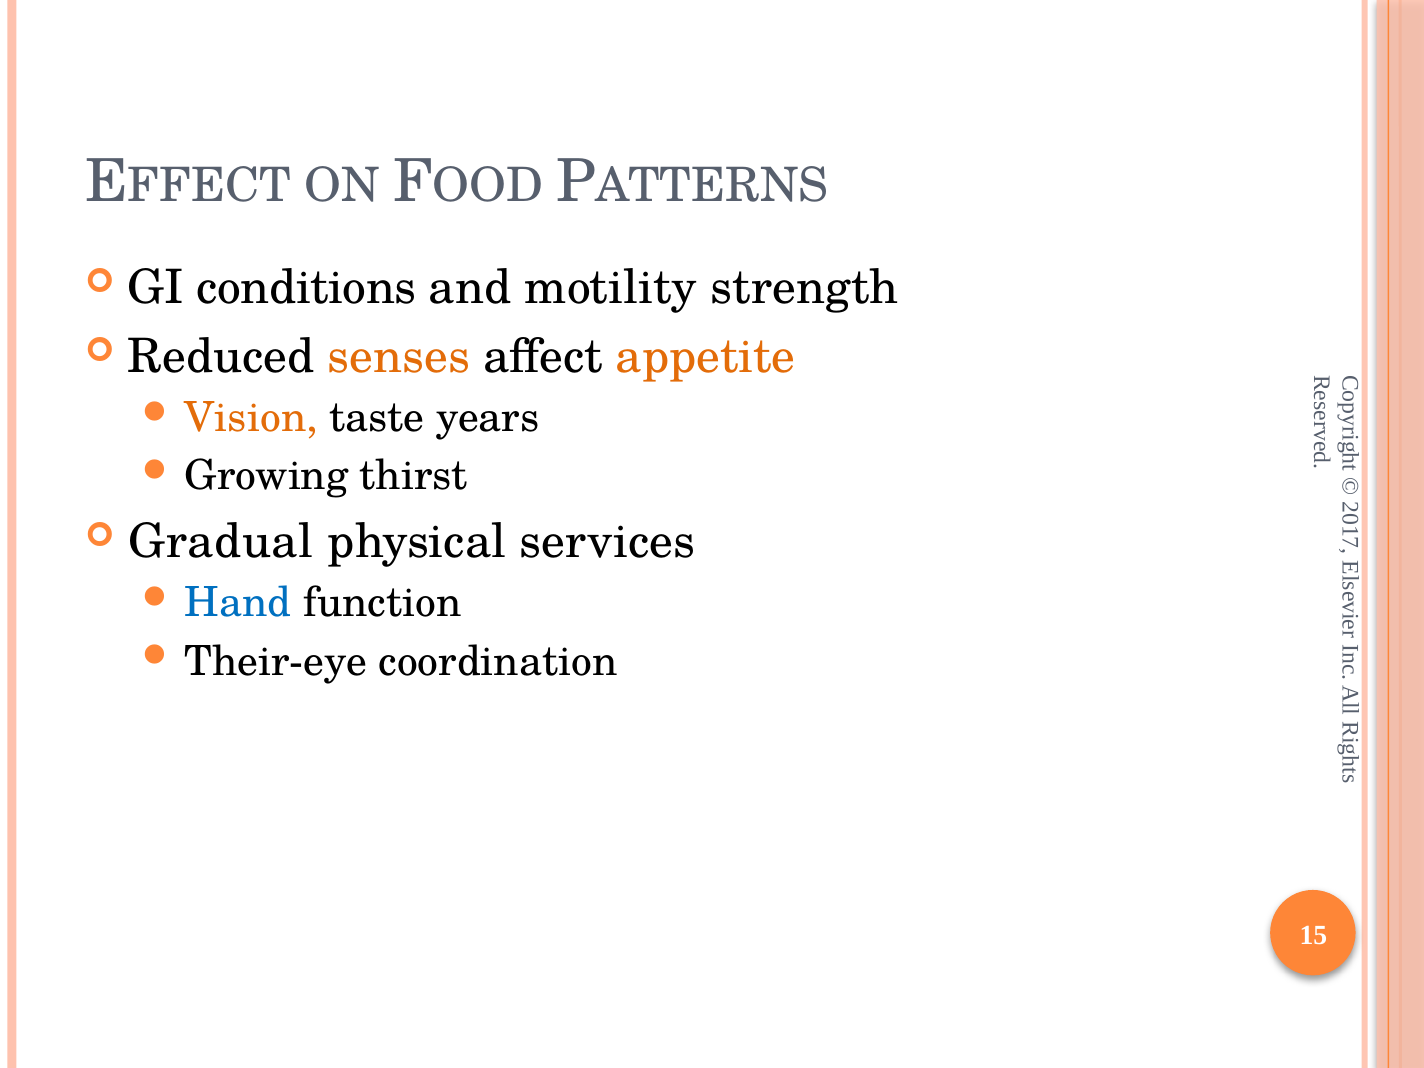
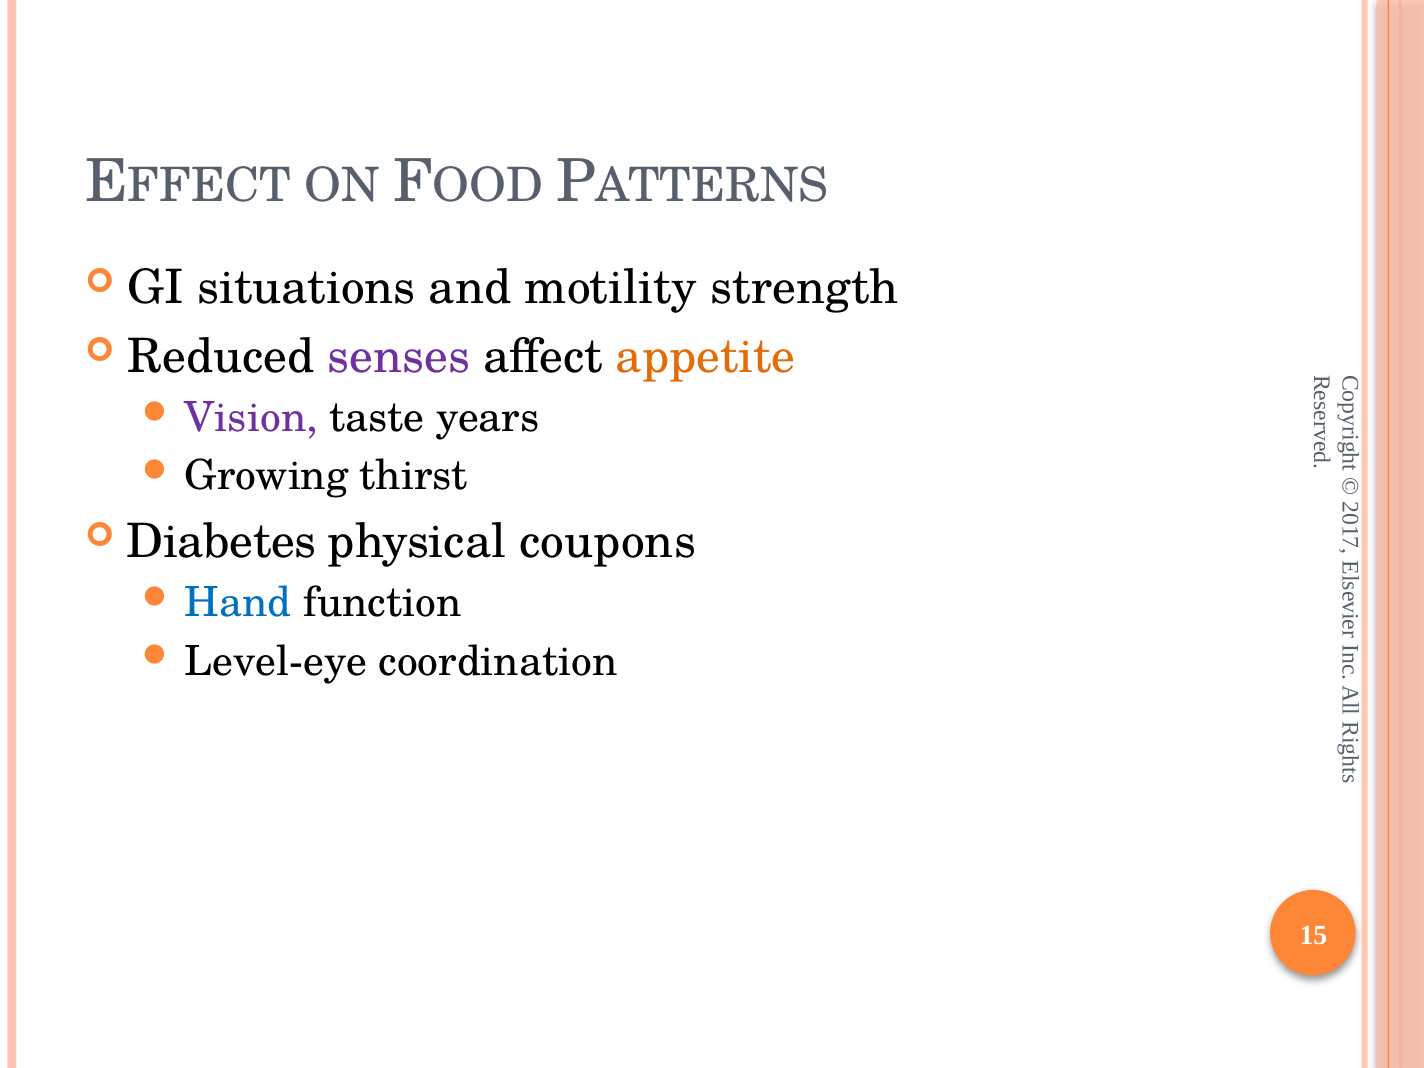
conditions: conditions -> situations
senses colour: orange -> purple
Vision colour: orange -> purple
Gradual: Gradual -> Diabetes
services: services -> coupons
Their-eye: Their-eye -> Level-eye
